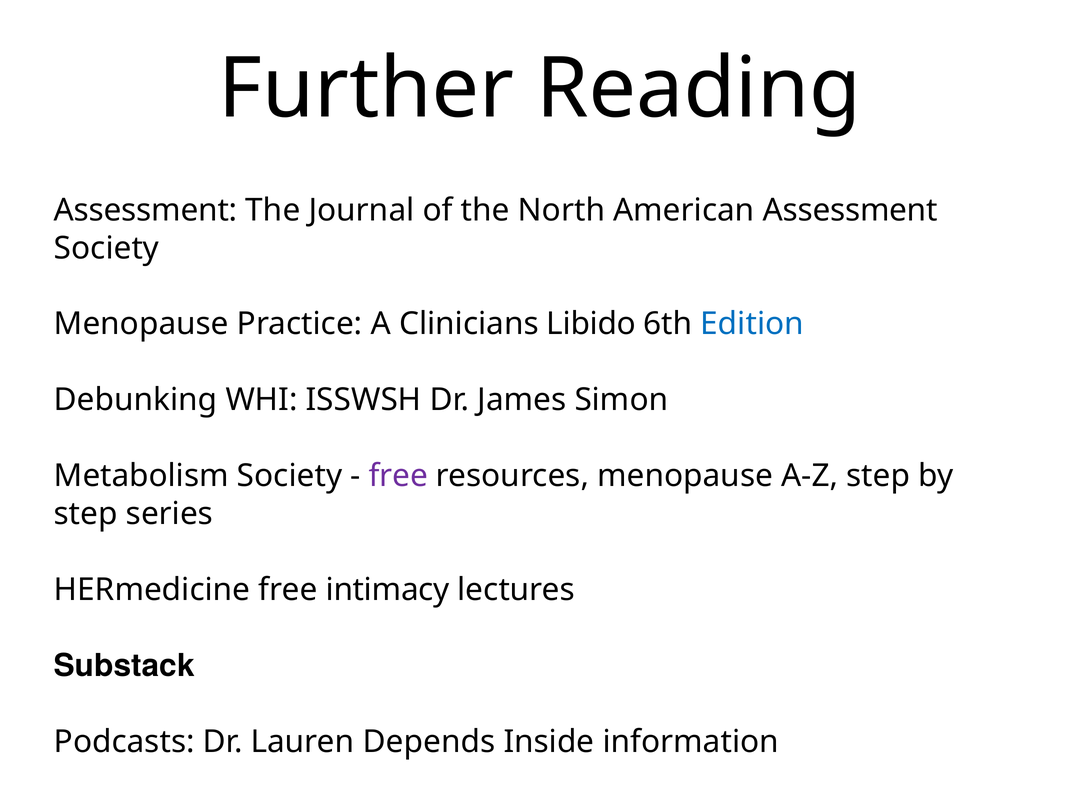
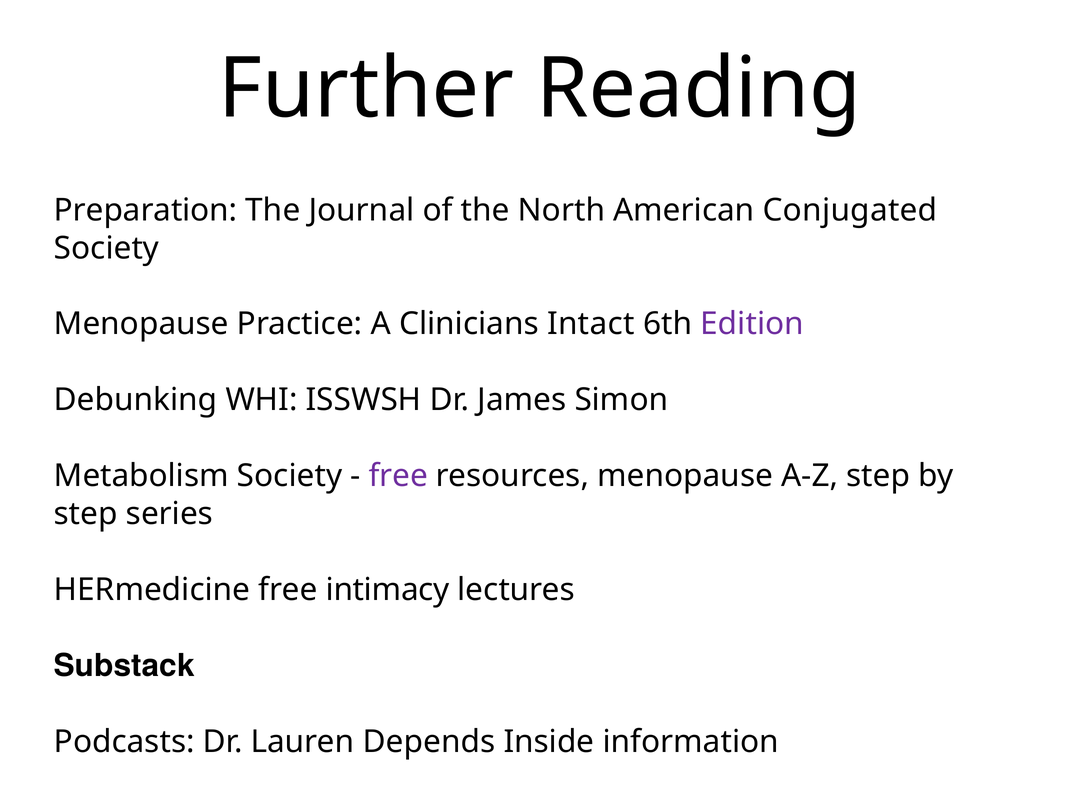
Assessment at (146, 210): Assessment -> Preparation
American Assessment: Assessment -> Conjugated
Libido: Libido -> Intact
Edition colour: blue -> purple
